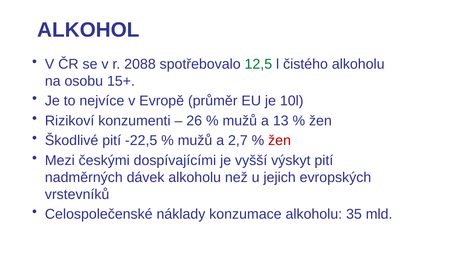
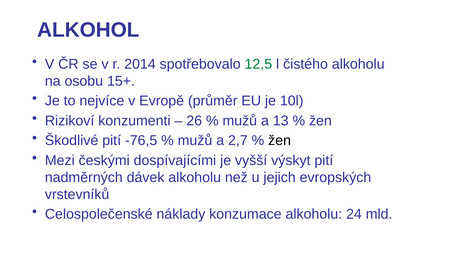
2088: 2088 -> 2014
-22,5: -22,5 -> -76,5
žen at (280, 140) colour: red -> black
35: 35 -> 24
